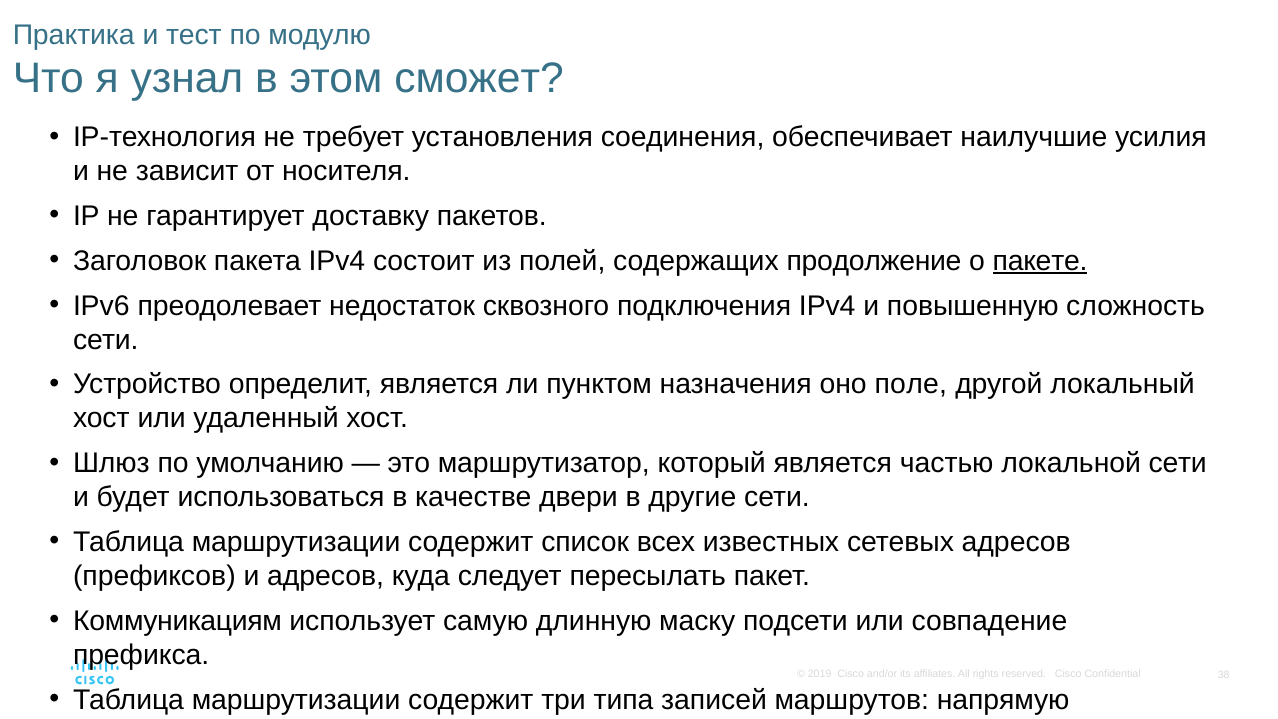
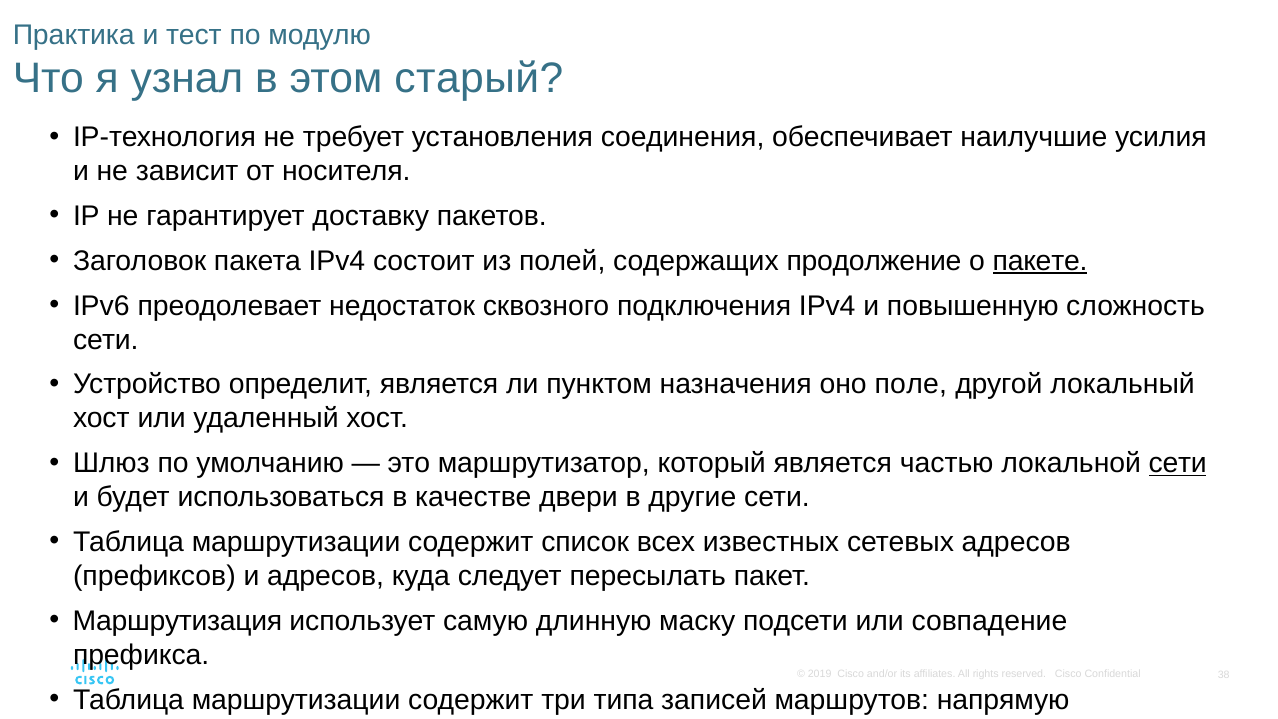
сможет: сможет -> старый
сети at (1178, 463) underline: none -> present
Коммуникациям: Коммуникациям -> Маршрутизация
